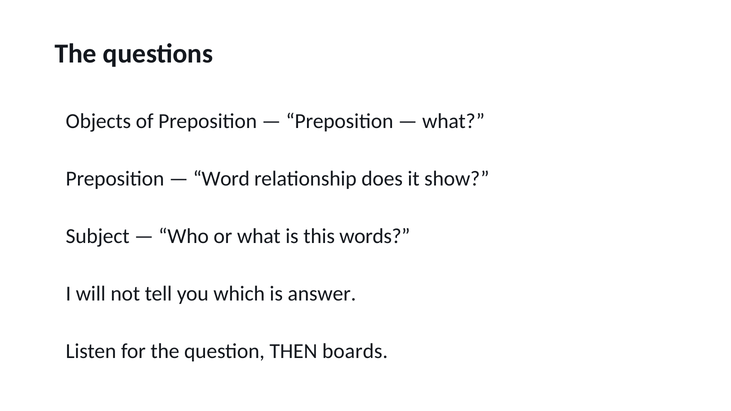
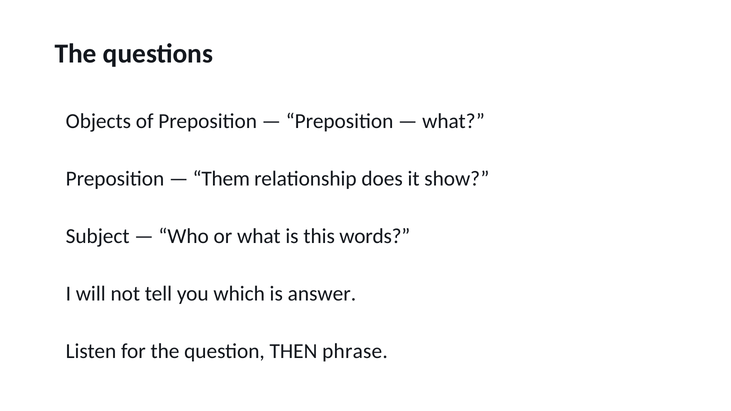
Word: Word -> Them
boards: boards -> phrase
